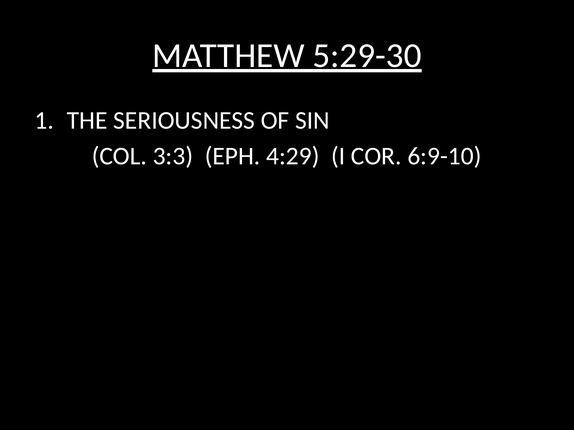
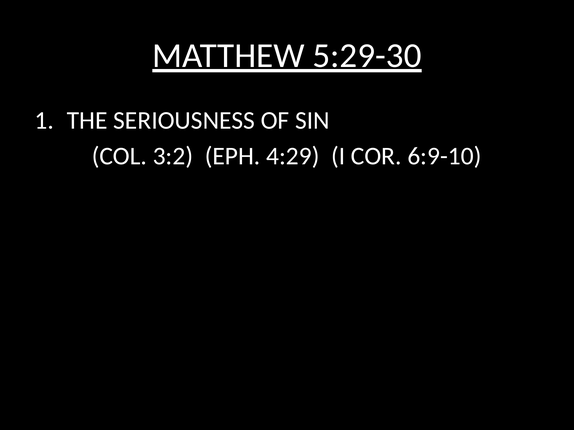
3:3: 3:3 -> 3:2
